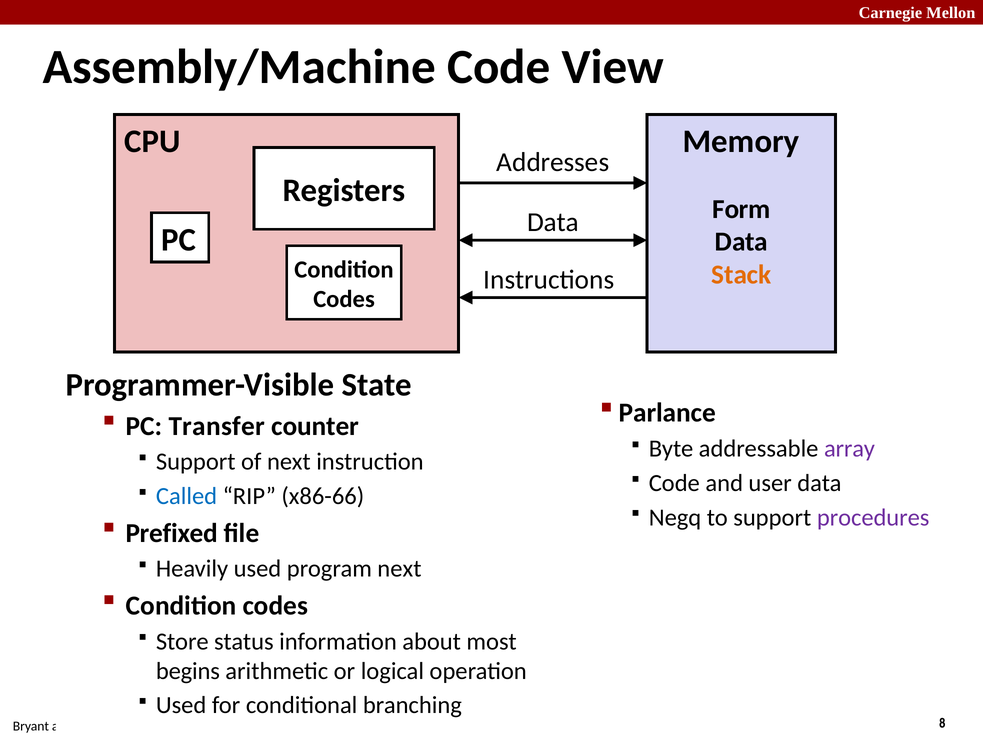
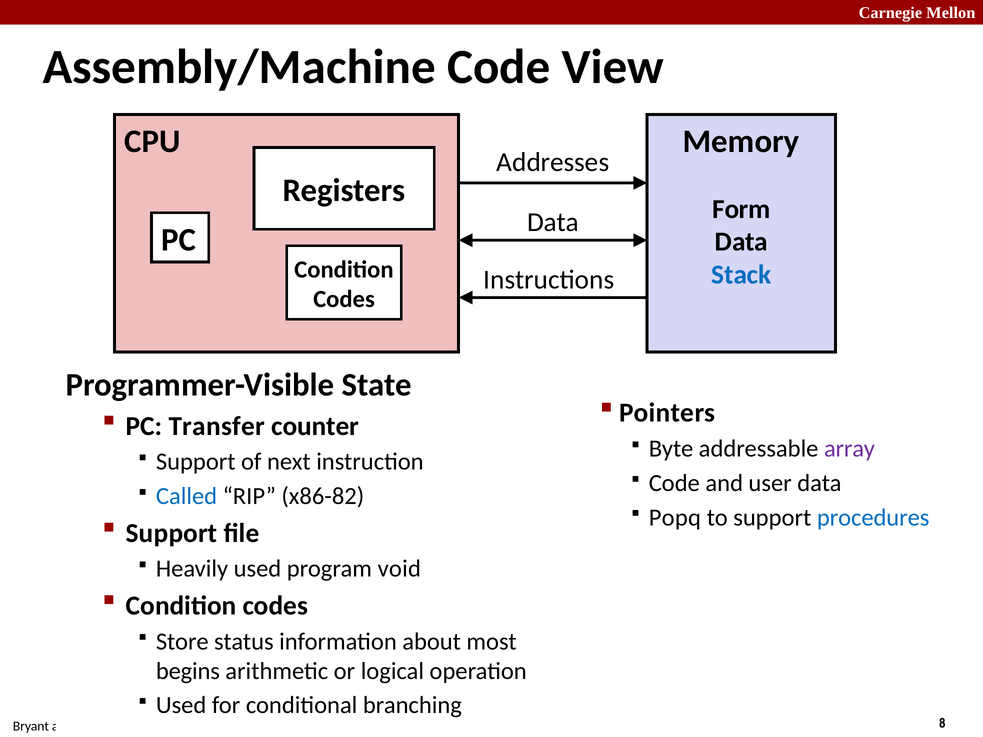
Stack colour: orange -> blue
Parlance: Parlance -> Pointers
x86-66: x86-66 -> x86-82
Negq: Negq -> Popq
procedures colour: purple -> blue
Prefixed at (172, 533): Prefixed -> Support
program next: next -> void
